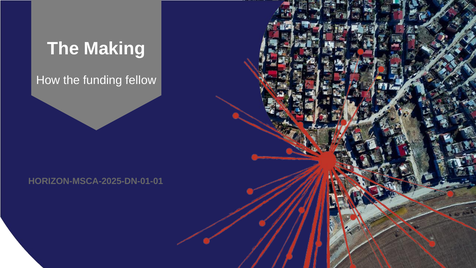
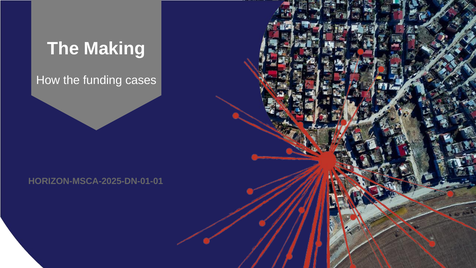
fellow: fellow -> cases
